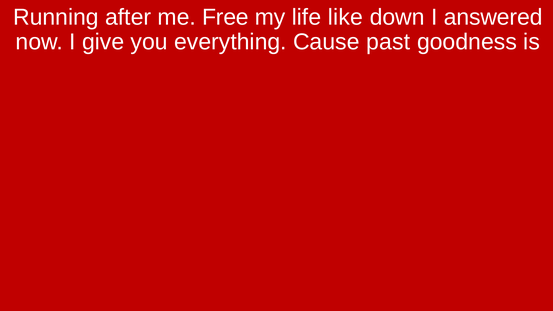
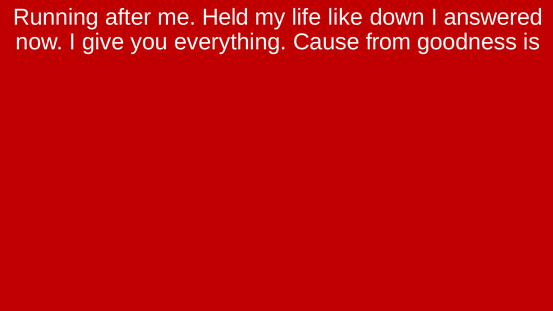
Free: Free -> Held
past: past -> from
